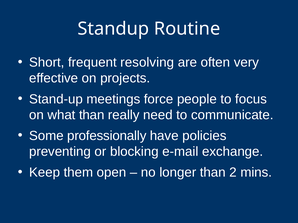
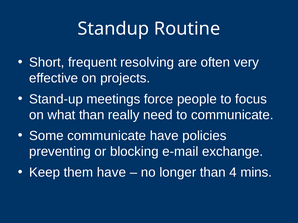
Some professionally: professionally -> communicate
them open: open -> have
2: 2 -> 4
